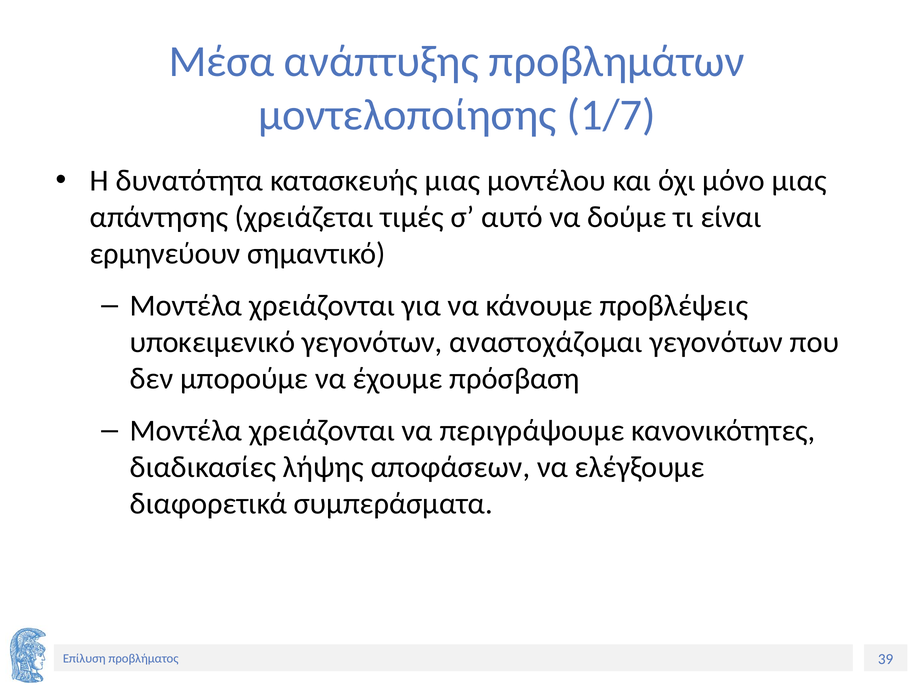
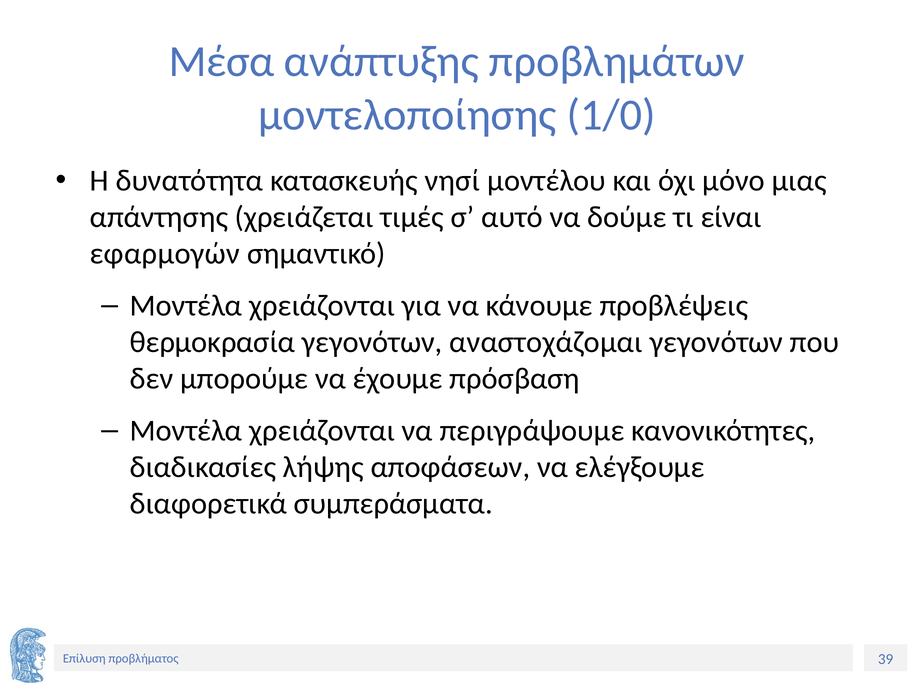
1/7: 1/7 -> 1/0
κατασκευής μιας: μιας -> νησί
ερμηνεύουν: ερμηνεύουν -> εφαρμογών
υποκειμενικό: υποκειμενικό -> θερμοκρασία
